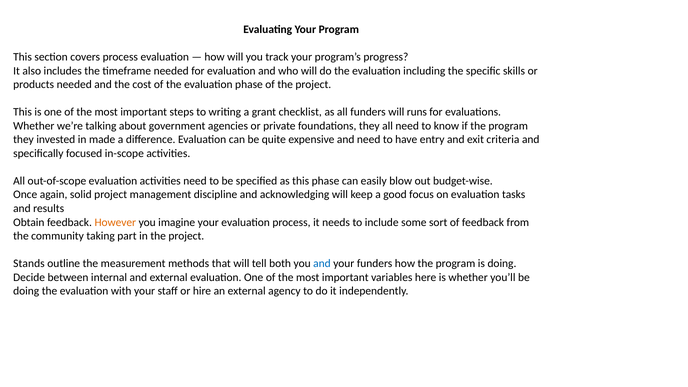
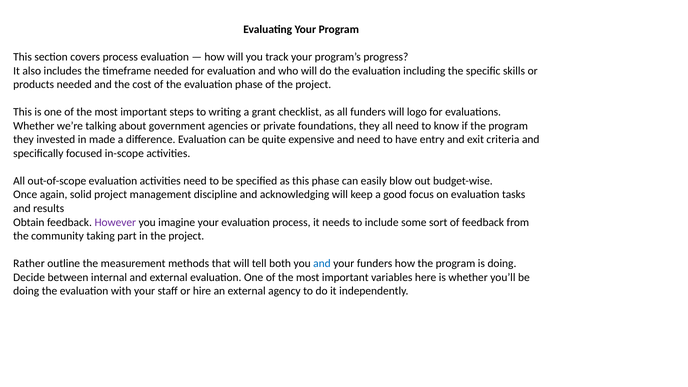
runs: runs -> logo
However colour: orange -> purple
Stands: Stands -> Rather
